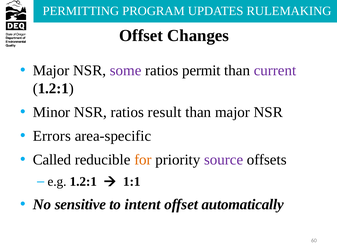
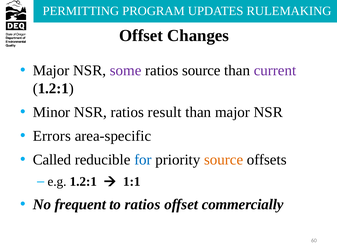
ratios permit: permit -> source
for colour: orange -> blue
source at (224, 160) colour: purple -> orange
sensitive: sensitive -> frequent
to intent: intent -> ratios
automatically: automatically -> commercially
